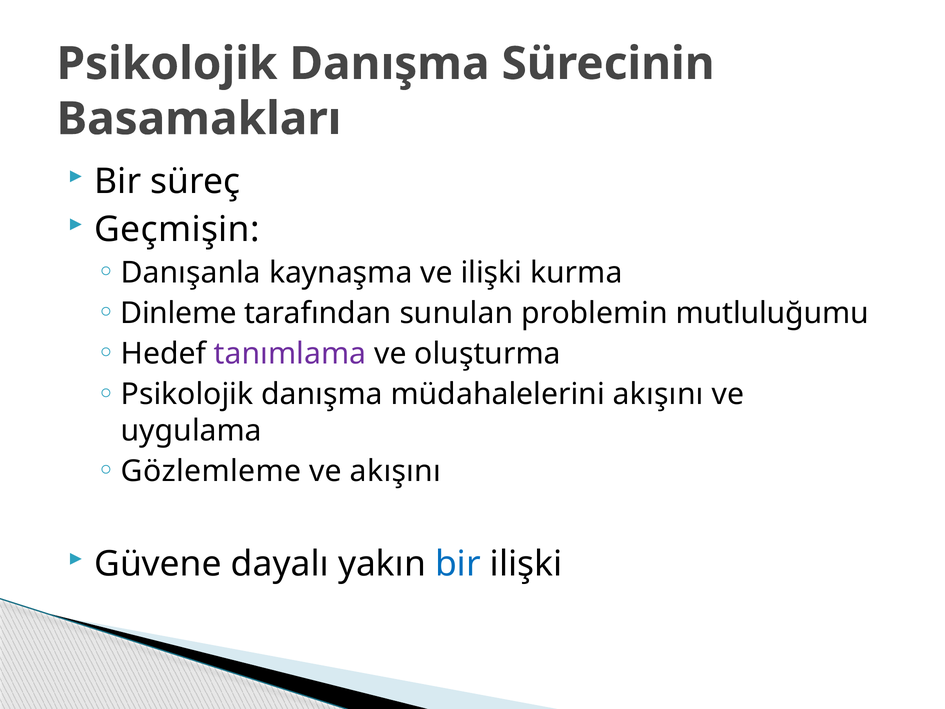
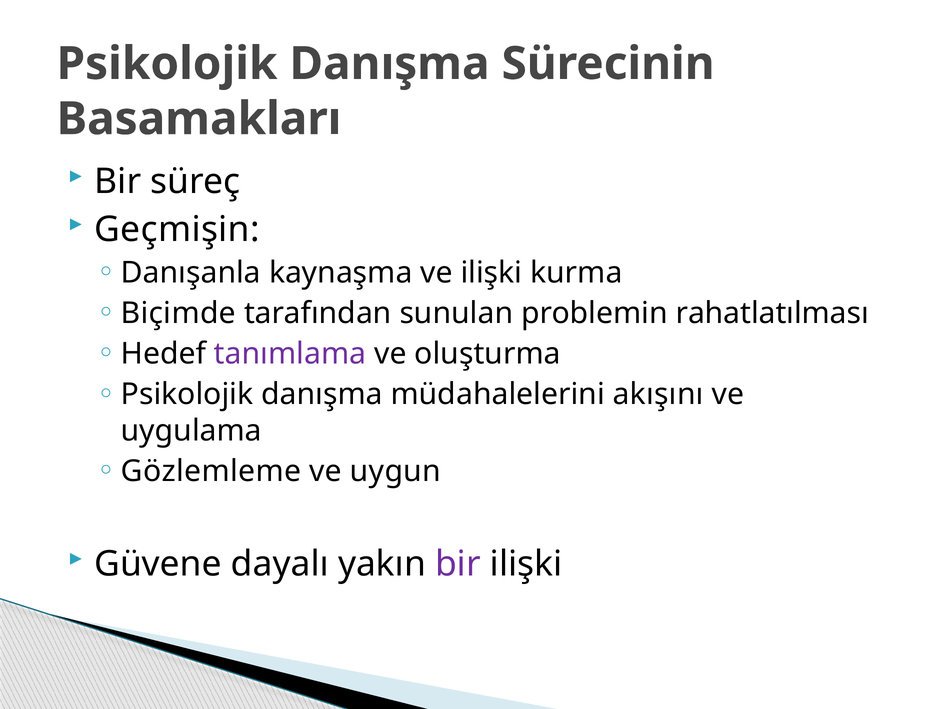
Dinleme: Dinleme -> Biçimde
mutluluğumu: mutluluğumu -> rahatlatılması
ve akışını: akışını -> uygun
bir at (458, 564) colour: blue -> purple
